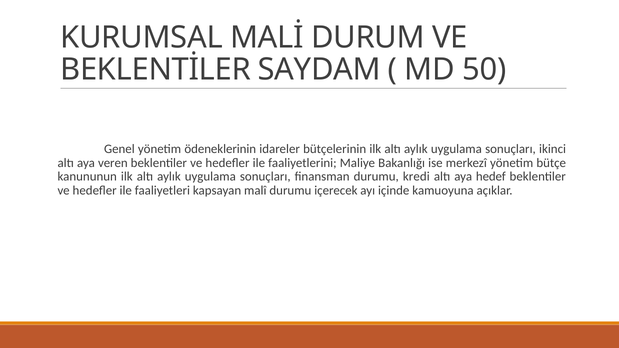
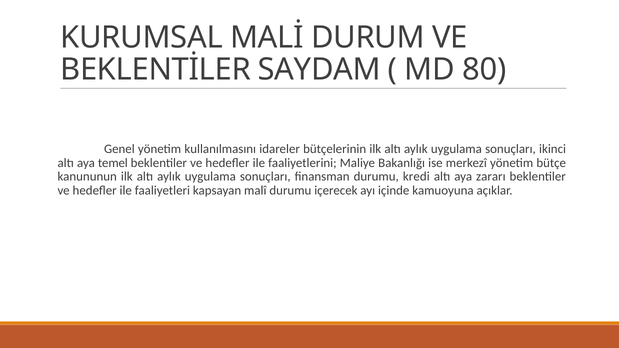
50: 50 -> 80
ödeneklerinin: ödeneklerinin -> kullanılmasını
veren: veren -> temel
hedef: hedef -> zararı
